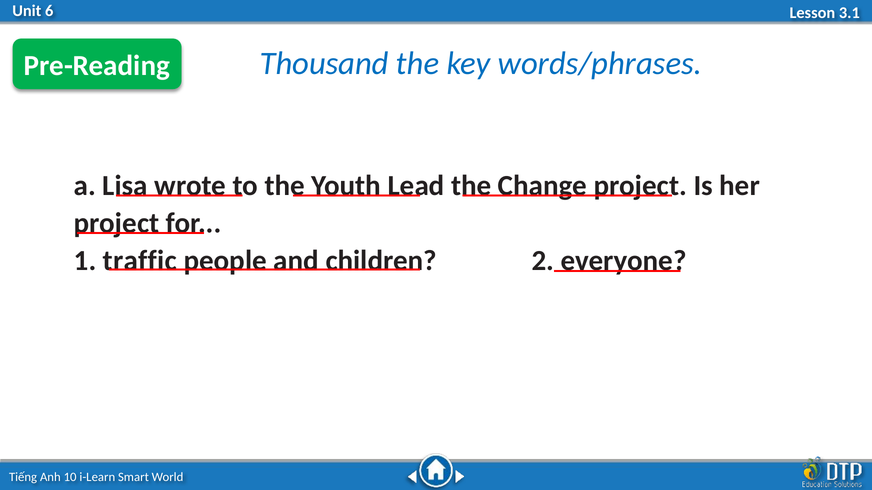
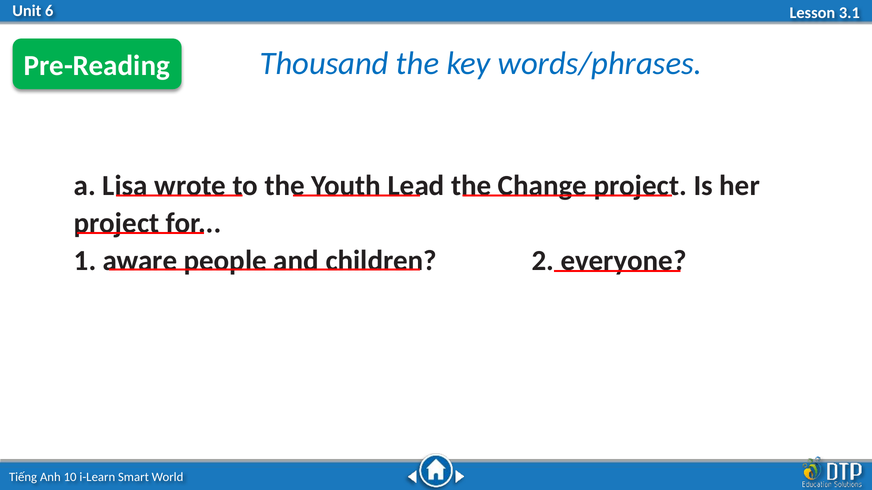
traffic: traffic -> aware
